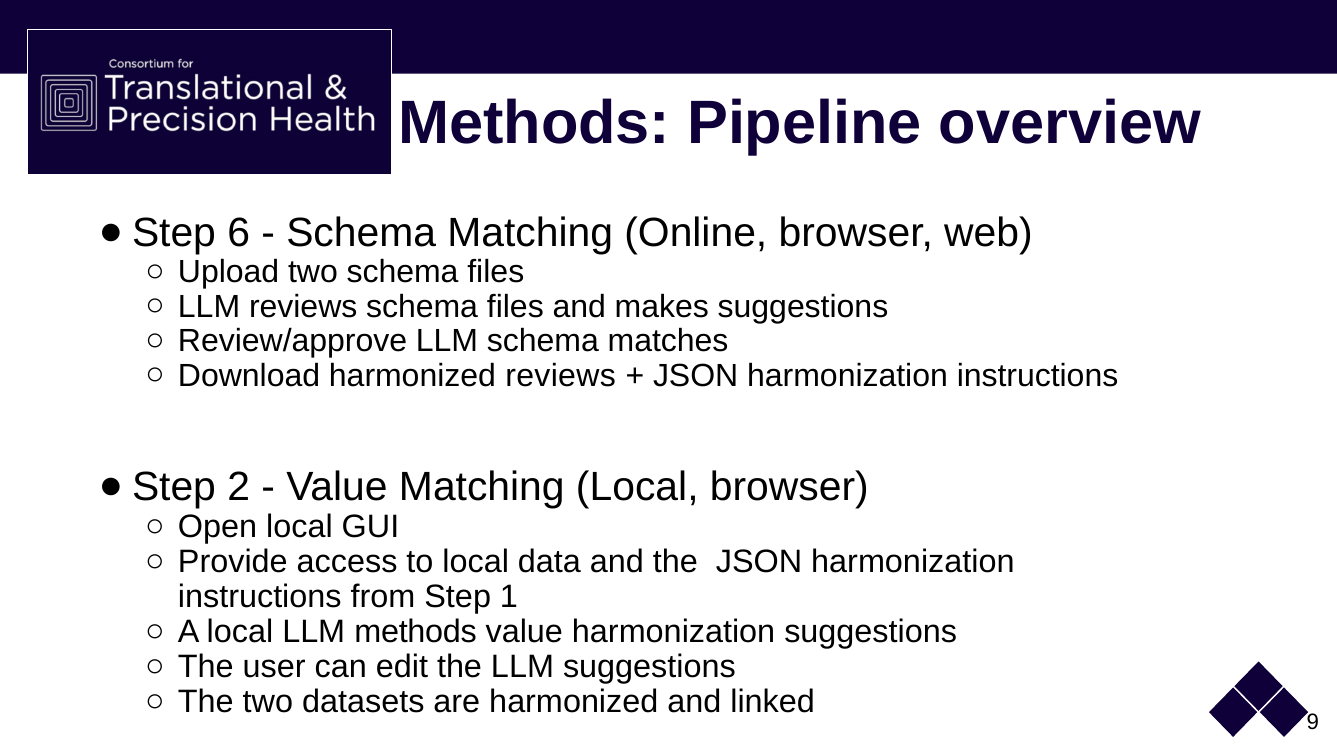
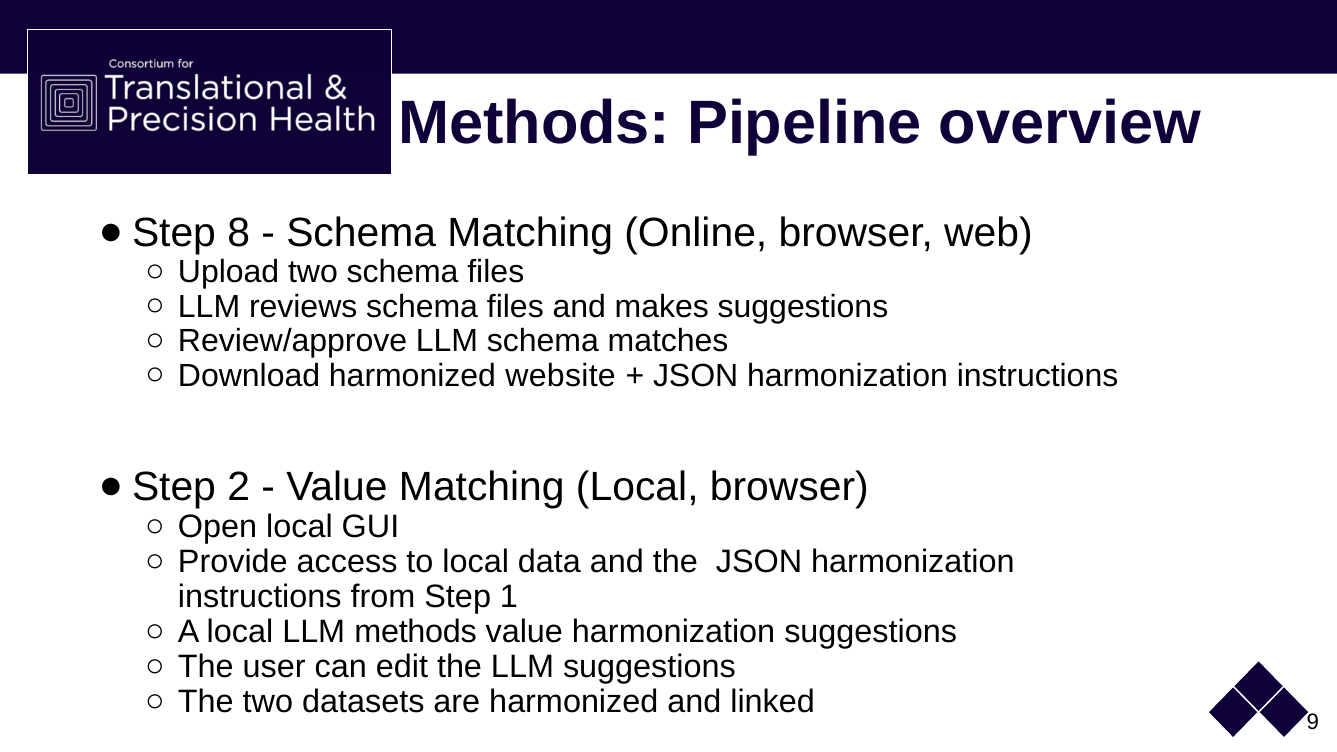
6: 6 -> 8
harmonized reviews: reviews -> website
